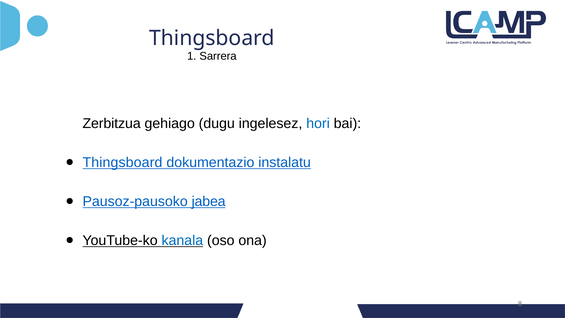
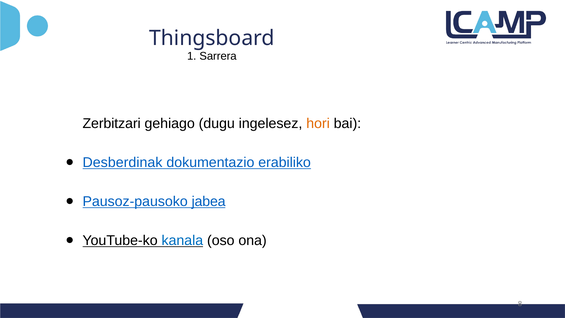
Zerbitzua: Zerbitzua -> Zerbitzari
hori colour: blue -> orange
Thingsboard at (122, 162): Thingsboard -> Desberdinak
instalatu: instalatu -> erabiliko
